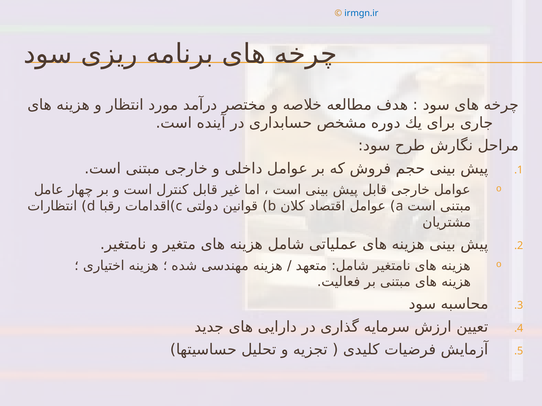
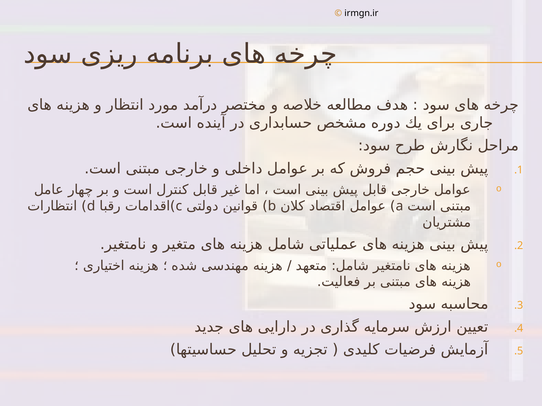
irmgn.ir colour: blue -> black
